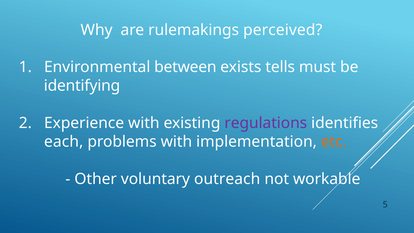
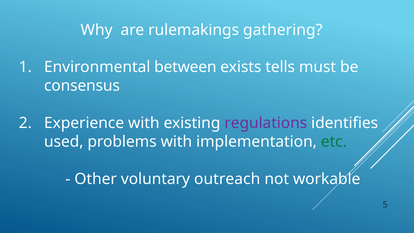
perceived: perceived -> gathering
identifying: identifying -> consensus
each: each -> used
etc colour: orange -> green
